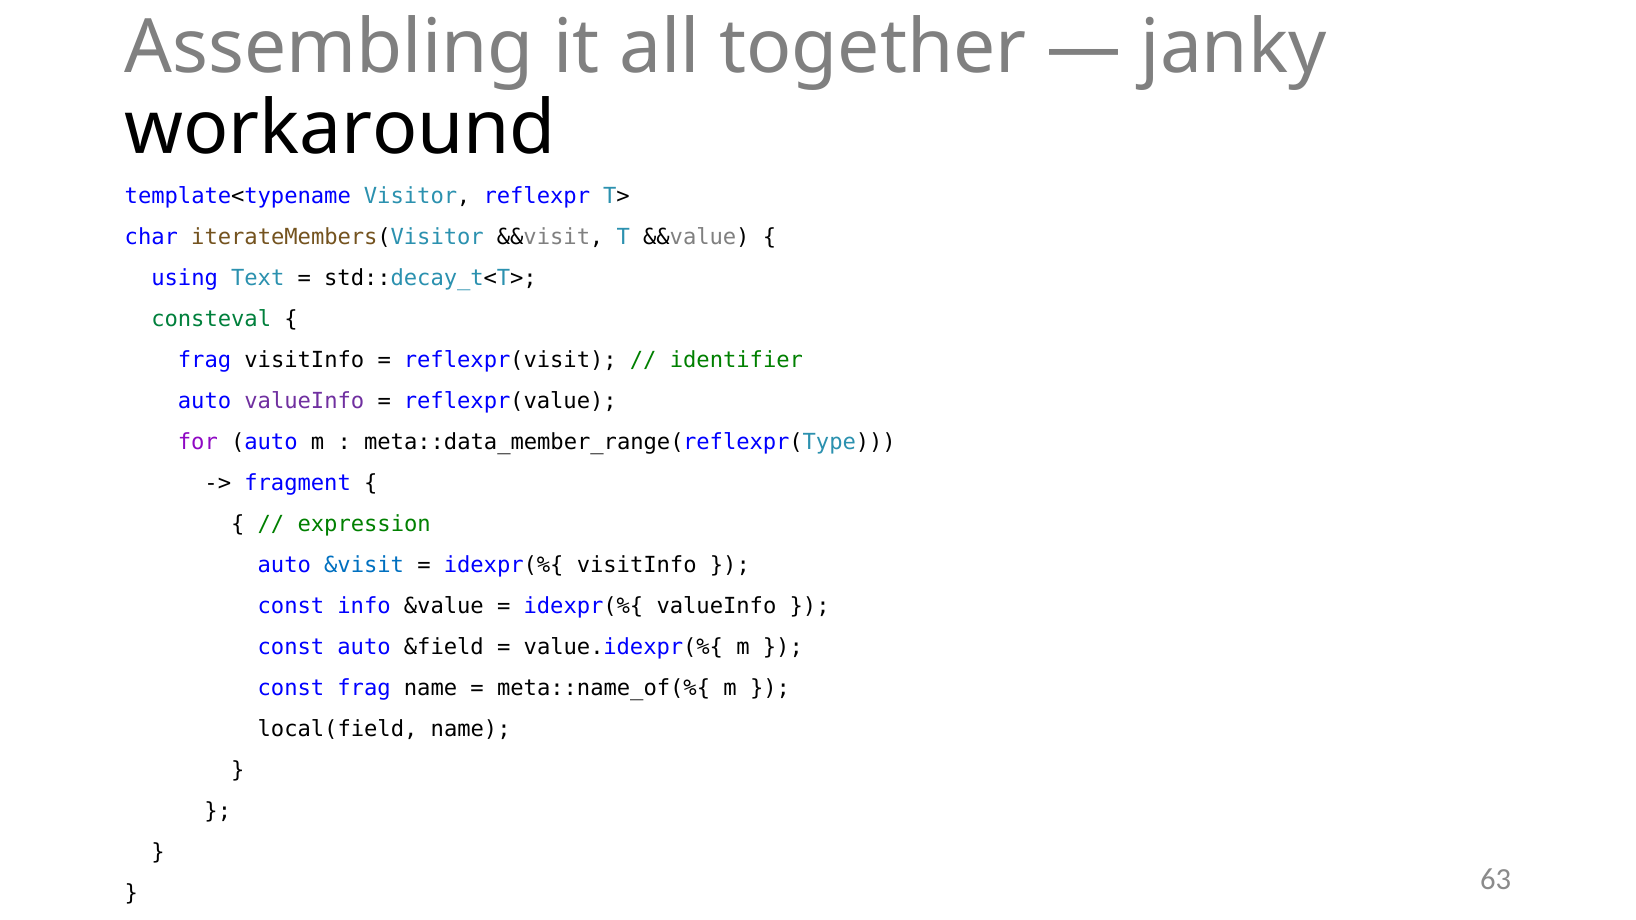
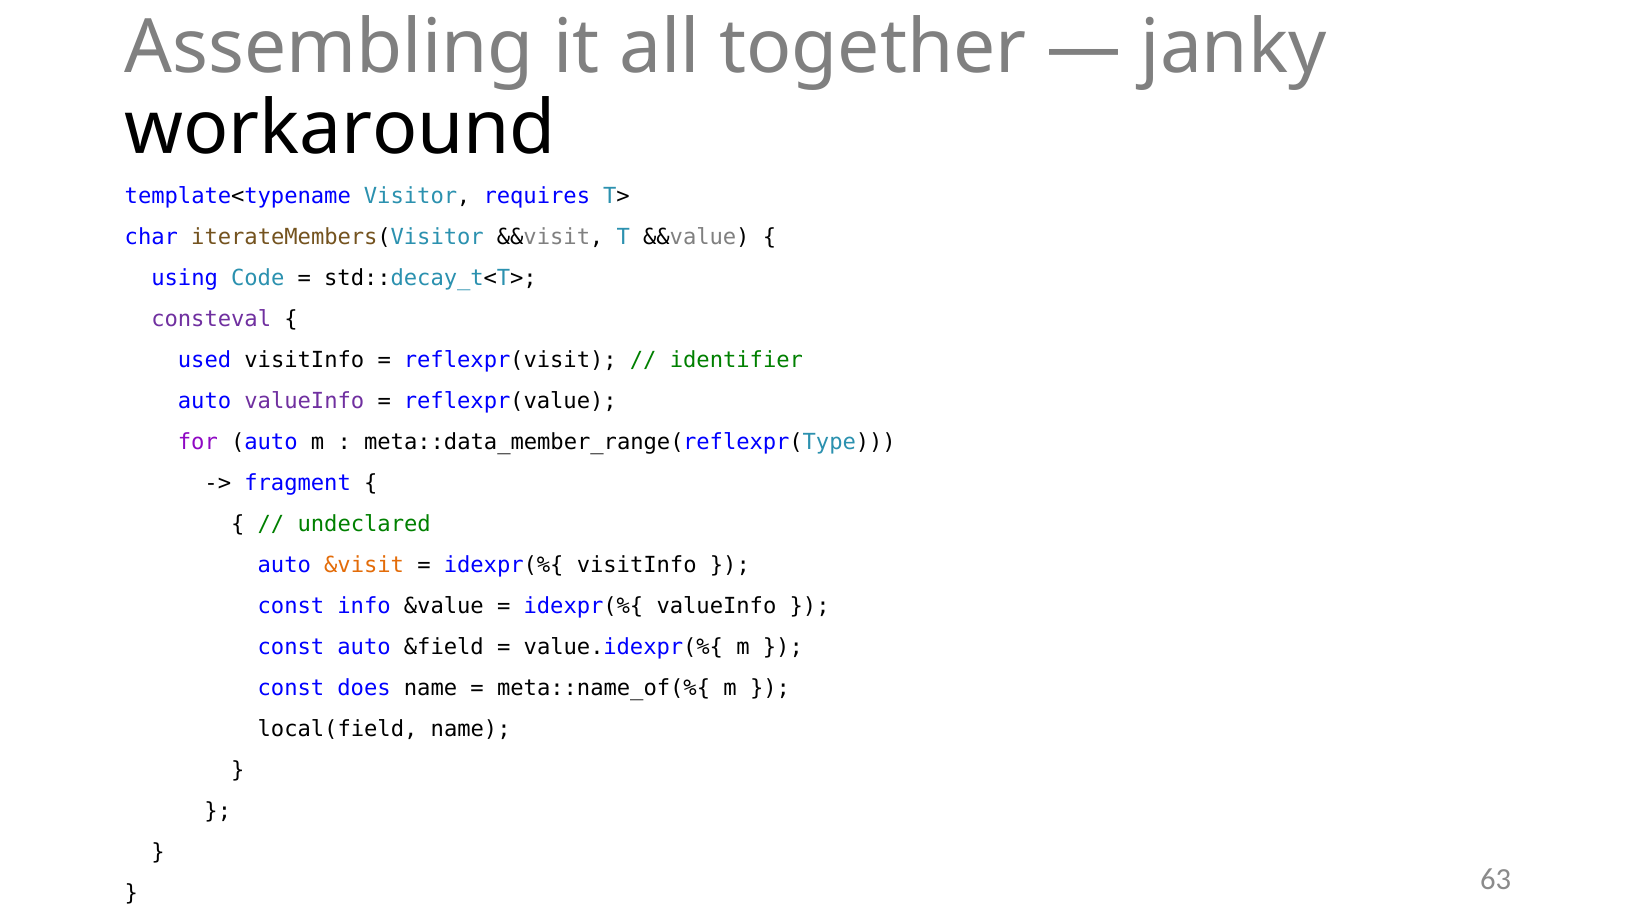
reflexpr: reflexpr -> requires
Text: Text -> Code
consteval colour: green -> purple
frag at (205, 360): frag -> used
expression: expression -> undeclared
&visit colour: blue -> orange
const frag: frag -> does
